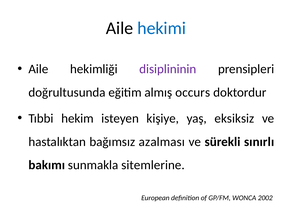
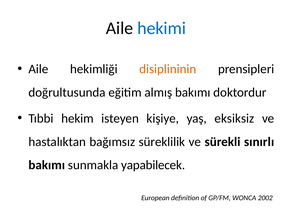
disiplininin colour: purple -> orange
almış occurs: occurs -> bakımı
azalması: azalması -> süreklilik
sitemlerine: sitemlerine -> yapabilecek
